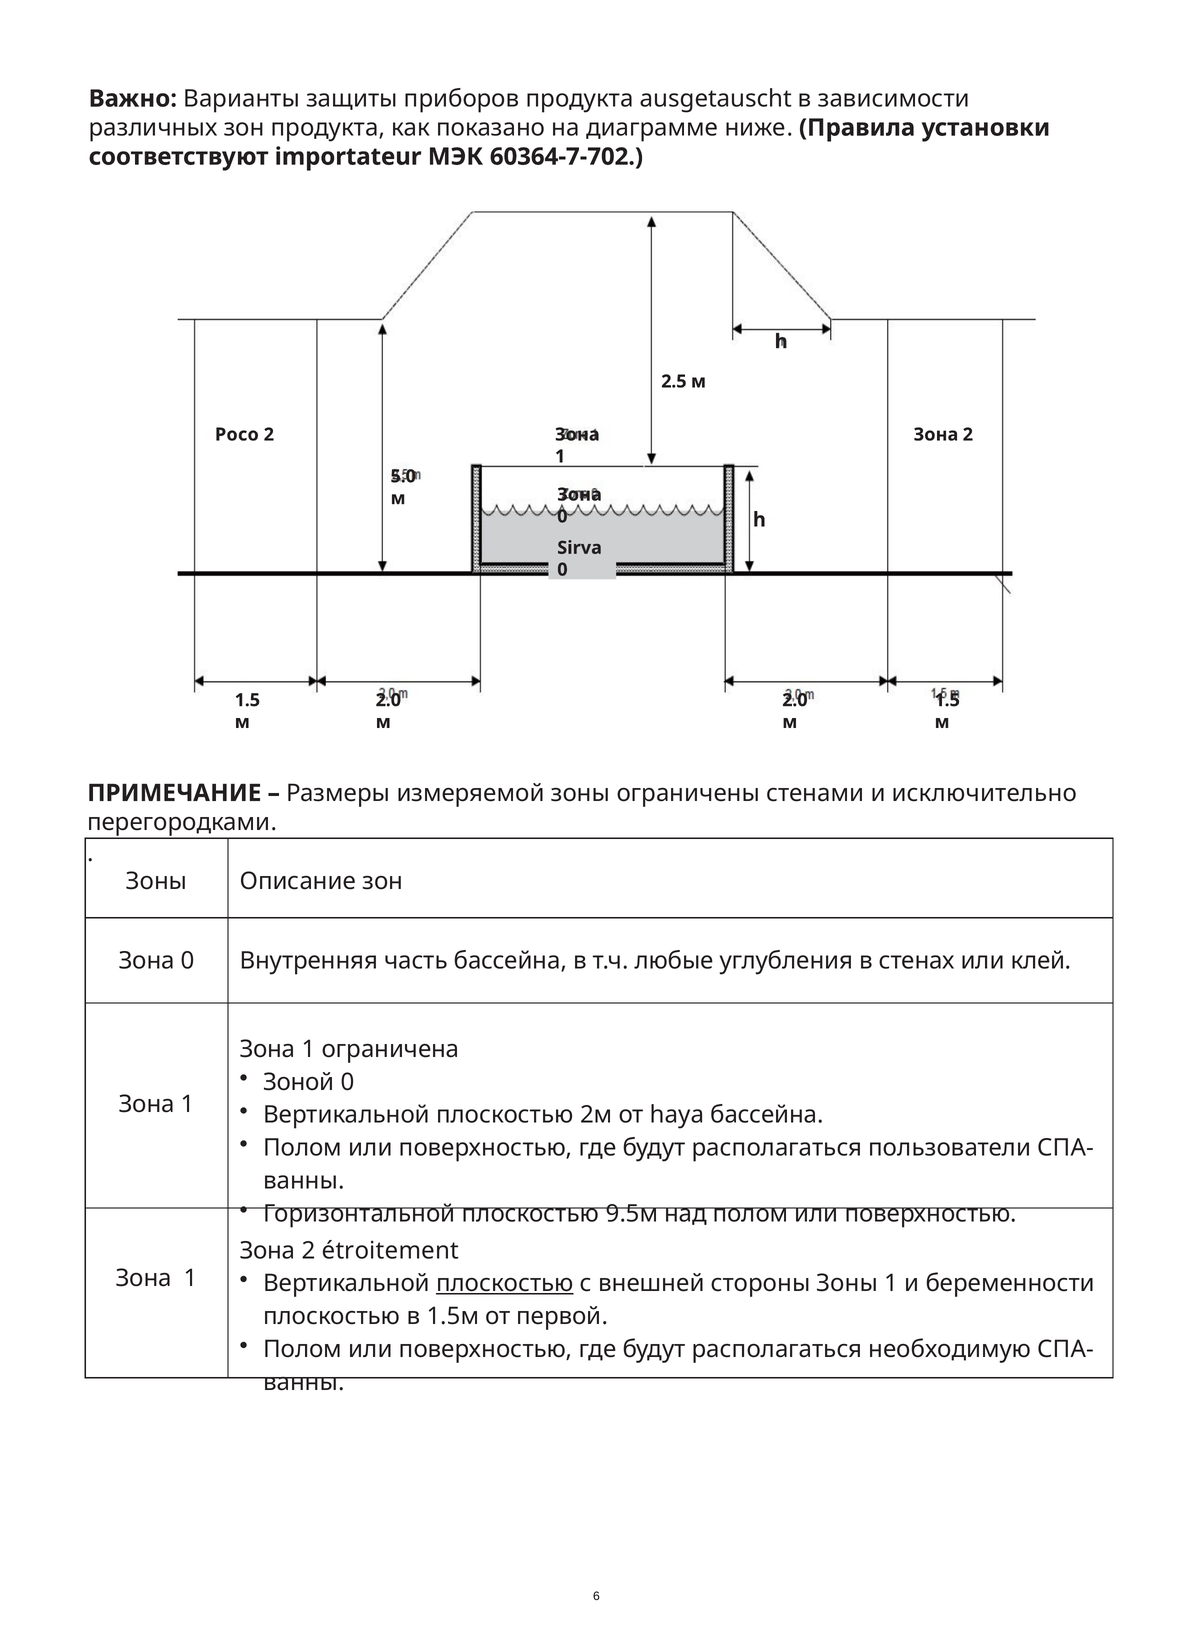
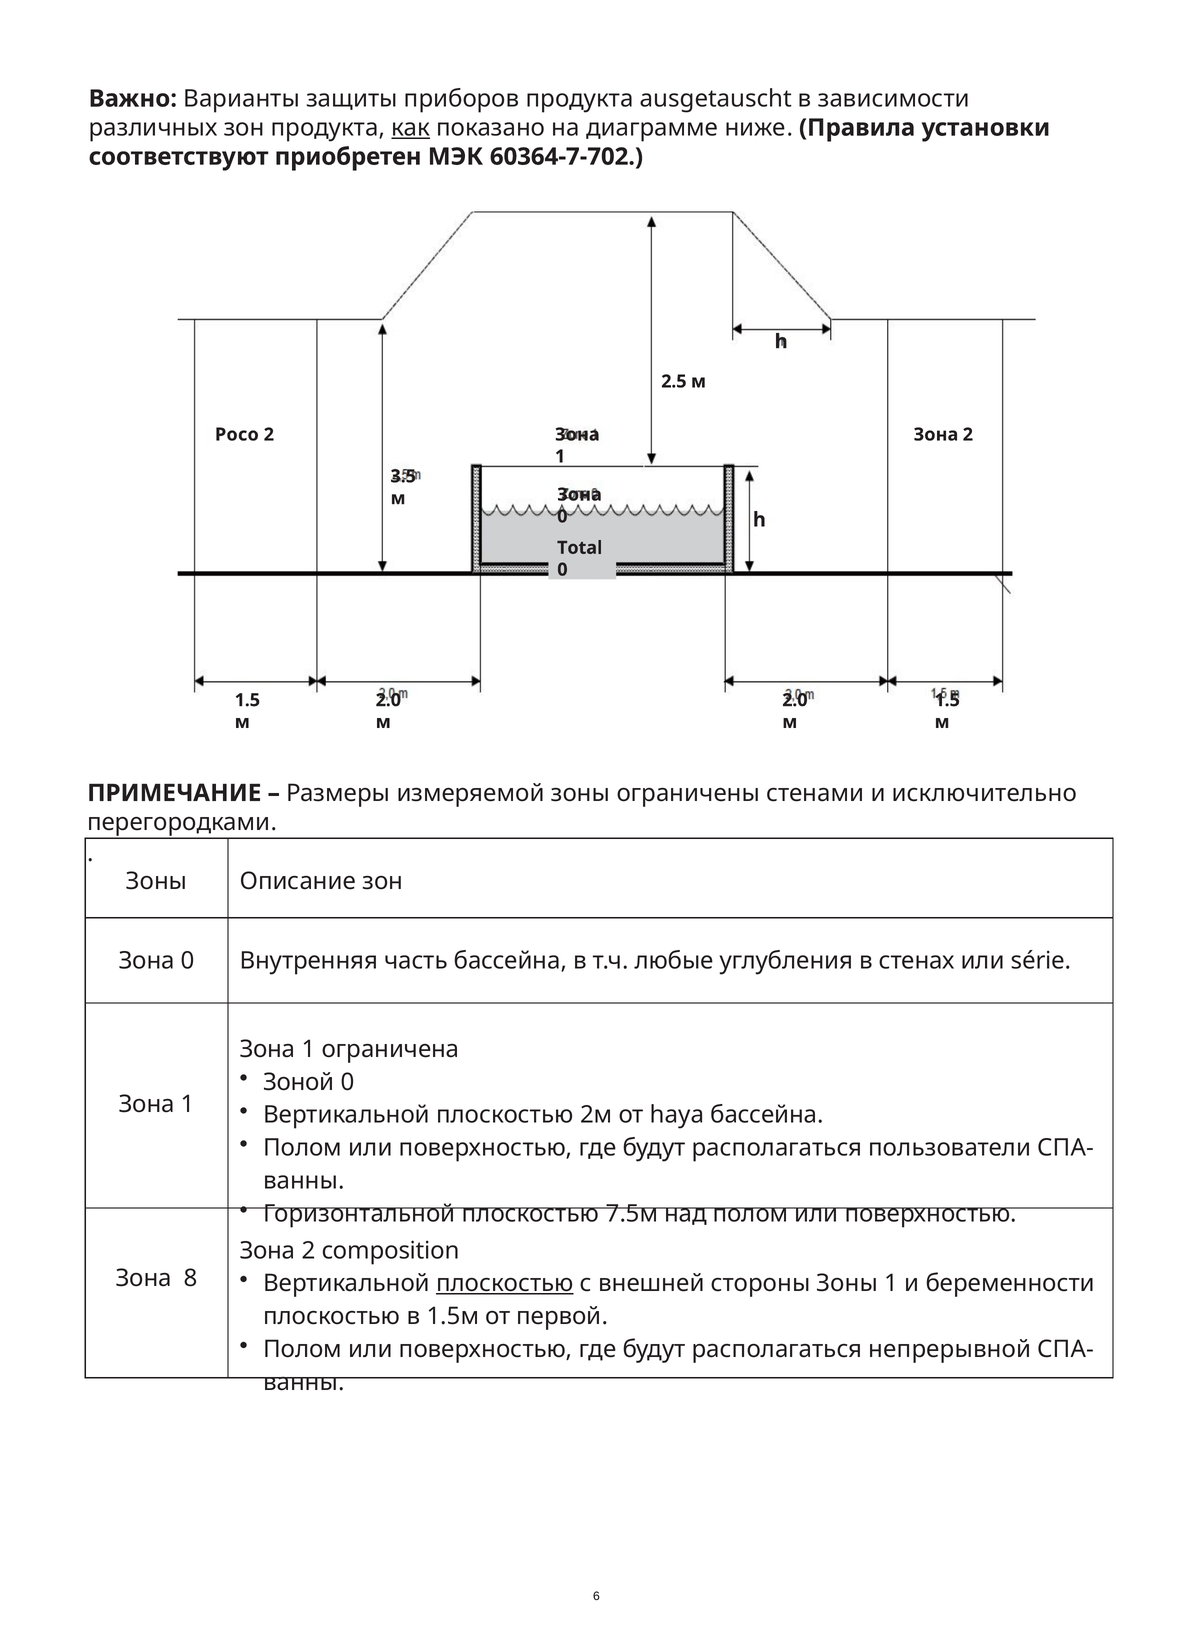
как underline: none -> present
importateur: importateur -> приобретен
5.0: 5.0 -> 3.5
Sirva: Sirva -> Total
клей: клей -> série
9.5м: 9.5м -> 7.5м
étroitement: étroitement -> composition
1 at (191, 1278): 1 -> 8
необходимую: необходимую -> непрерывной
